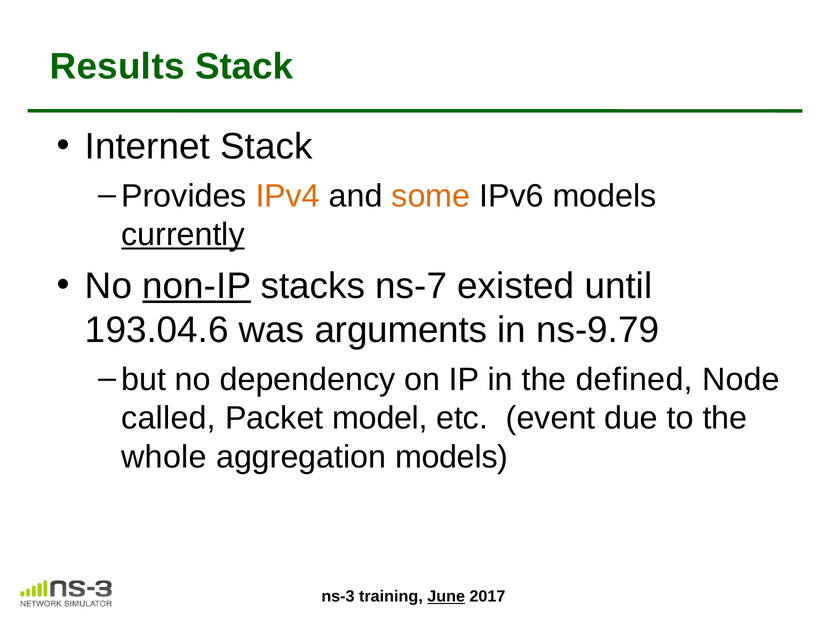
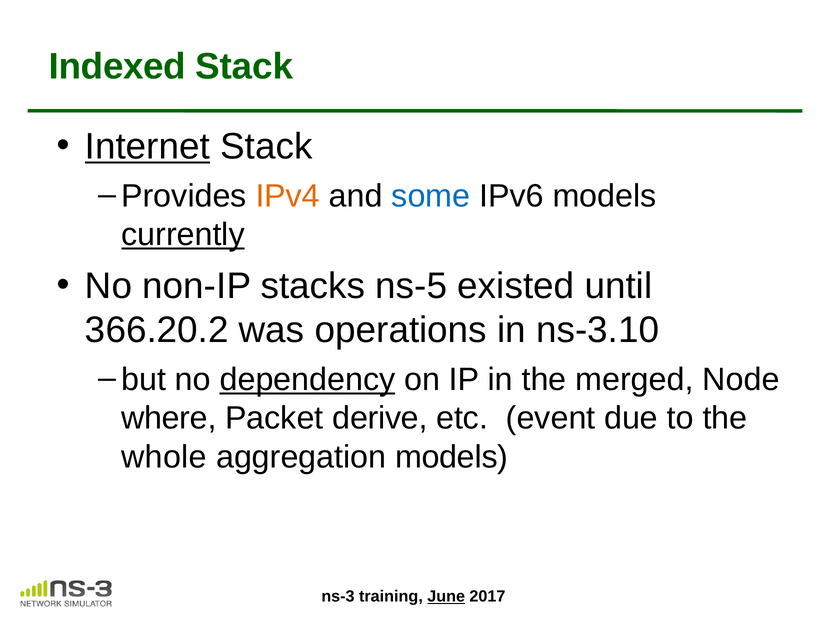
Results: Results -> Indexed
Internet underline: none -> present
some colour: orange -> blue
non-IP underline: present -> none
ns-7: ns-7 -> ns-5
193.04.6: 193.04.6 -> 366.20.2
arguments: arguments -> operations
ns-9.79: ns-9.79 -> ns-3.10
dependency underline: none -> present
defined: defined -> merged
called: called -> where
model: model -> derive
